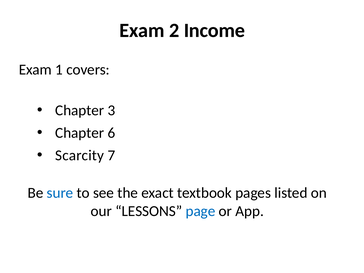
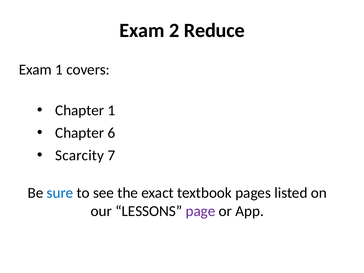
Income: Income -> Reduce
Chapter 3: 3 -> 1
page colour: blue -> purple
